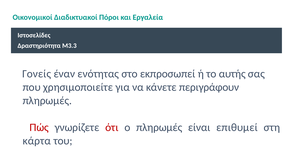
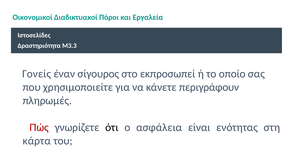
ενότητας: ενότητας -> σίγουρος
αυτής: αυτής -> οποίο
ότι colour: red -> black
ο πληρωμές: πληρωμές -> ασφάλεια
επιθυμεί: επιθυμεί -> ενότητας
